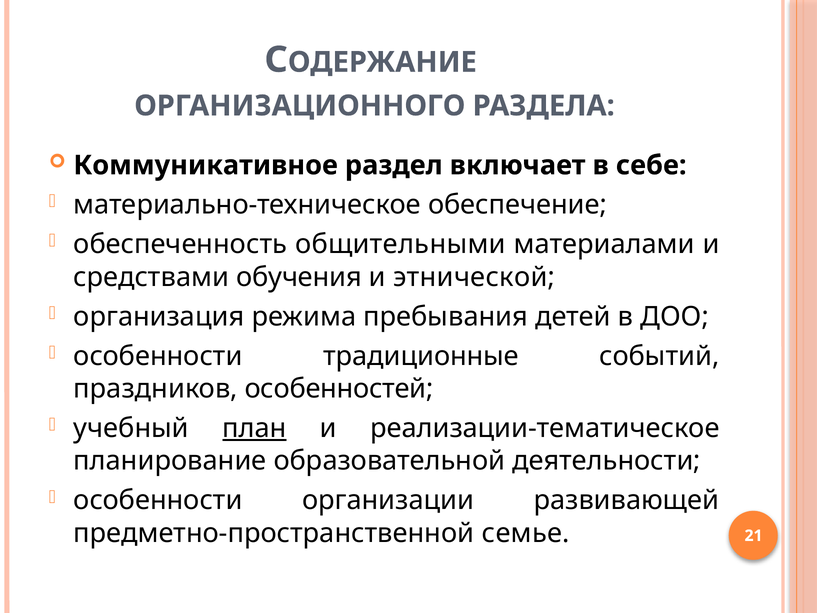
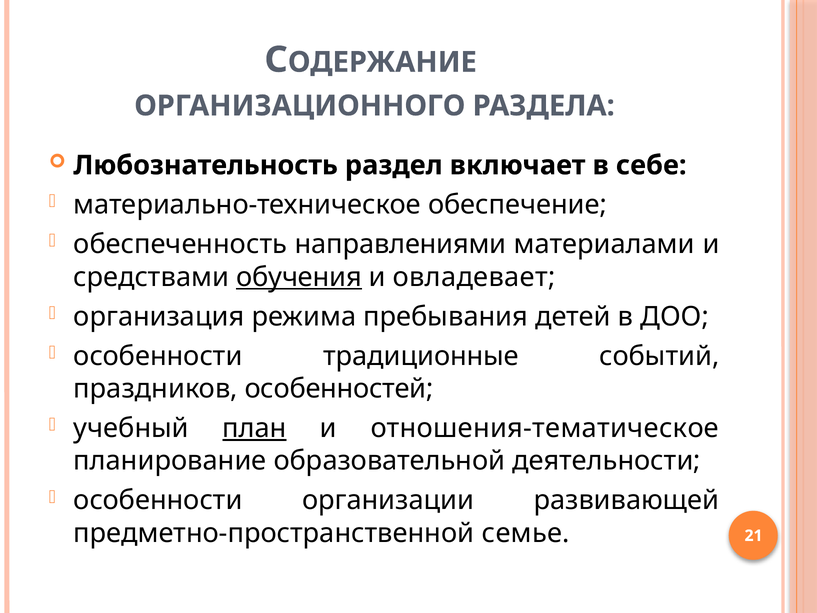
Коммуникативное: Коммуникативное -> Любознательность
общительными: общительными -> направлениями
обучения underline: none -> present
этнической: этнической -> овладевает
реализации-тематическое: реализации-тематическое -> отношения-тематическое
